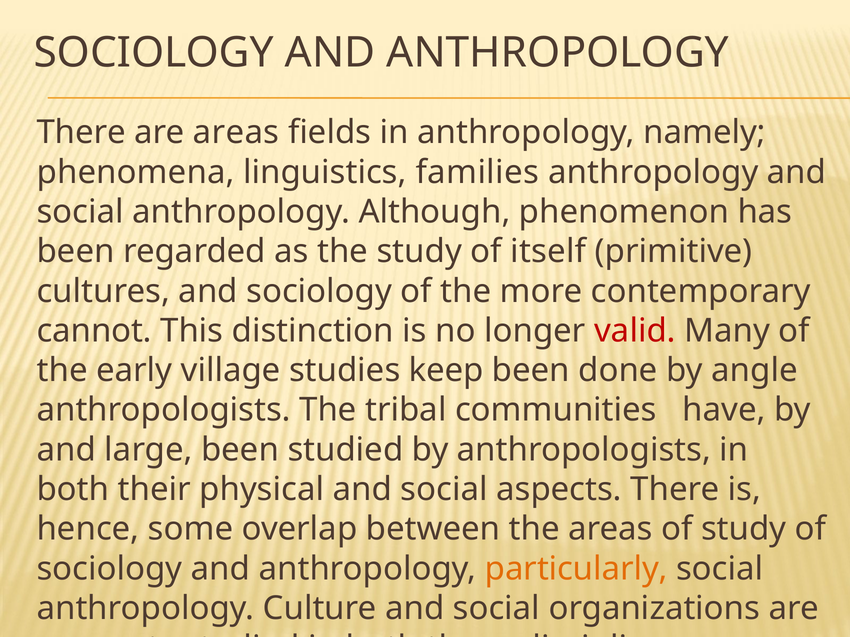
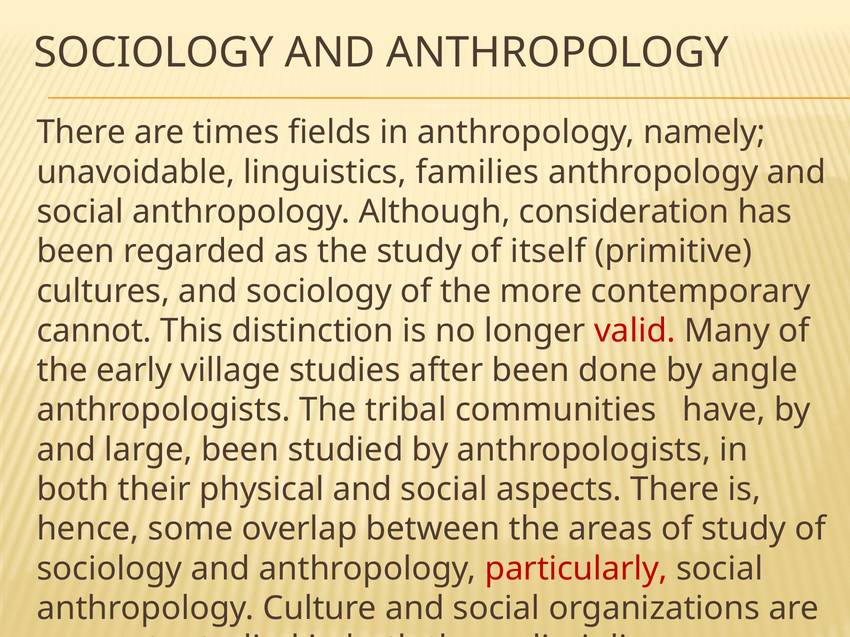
are areas: areas -> times
phenomena: phenomena -> unavoidable
phenomenon: phenomenon -> consideration
keep: keep -> after
particularly colour: orange -> red
